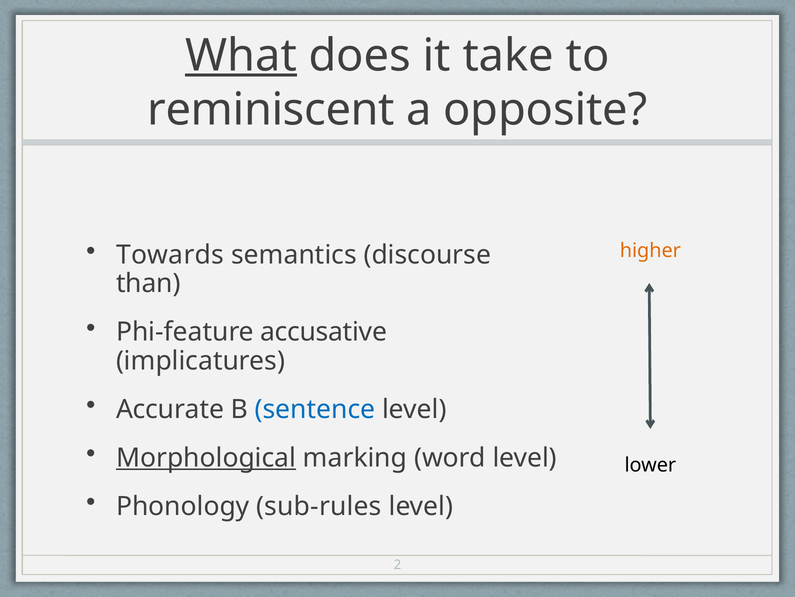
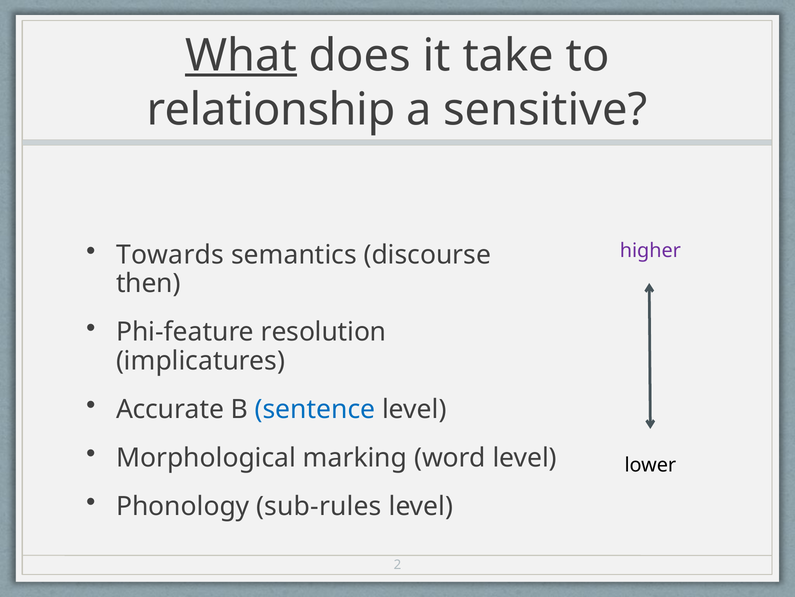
reminiscent: reminiscent -> relationship
opposite: opposite -> sensitive
higher colour: orange -> purple
than: than -> then
accusative: accusative -> resolution
Morphological underline: present -> none
